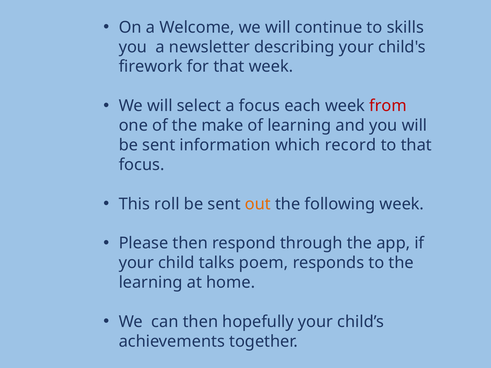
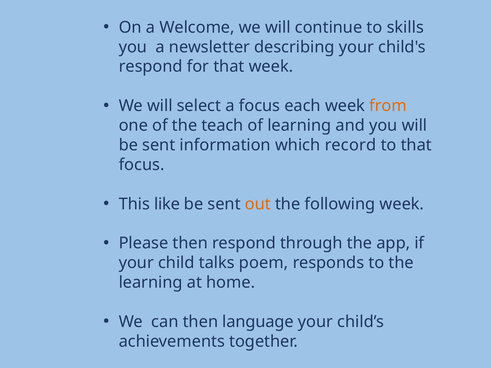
firework at (151, 67): firework -> respond
from colour: red -> orange
make: make -> teach
roll: roll -> like
hopefully: hopefully -> language
